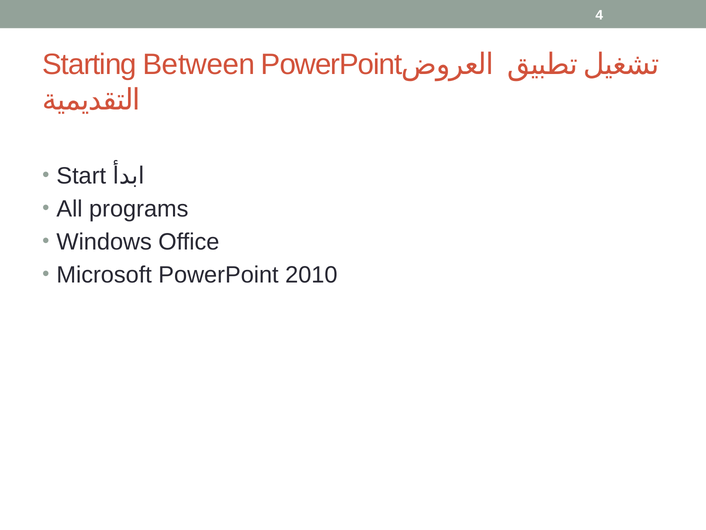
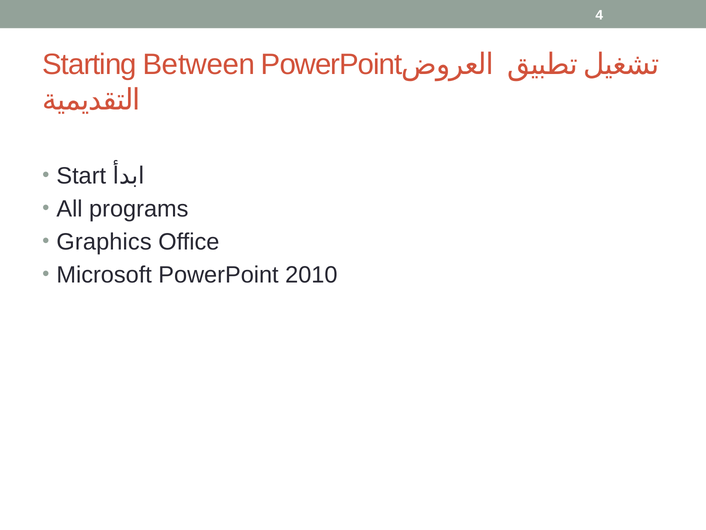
Windows: Windows -> Graphics
